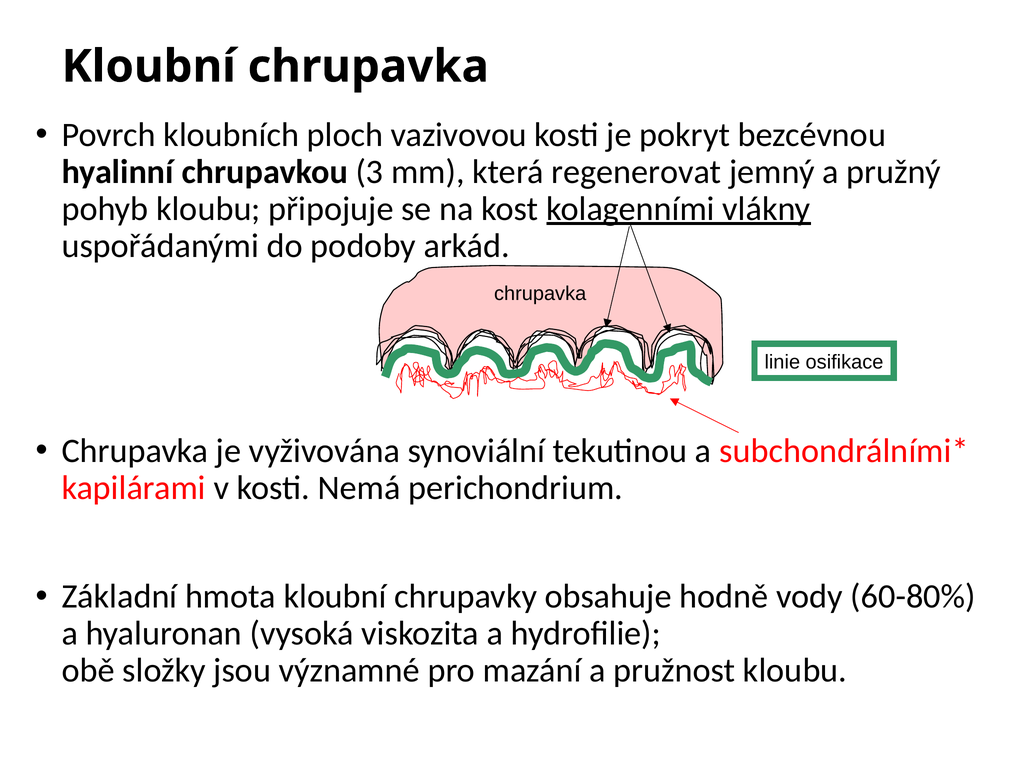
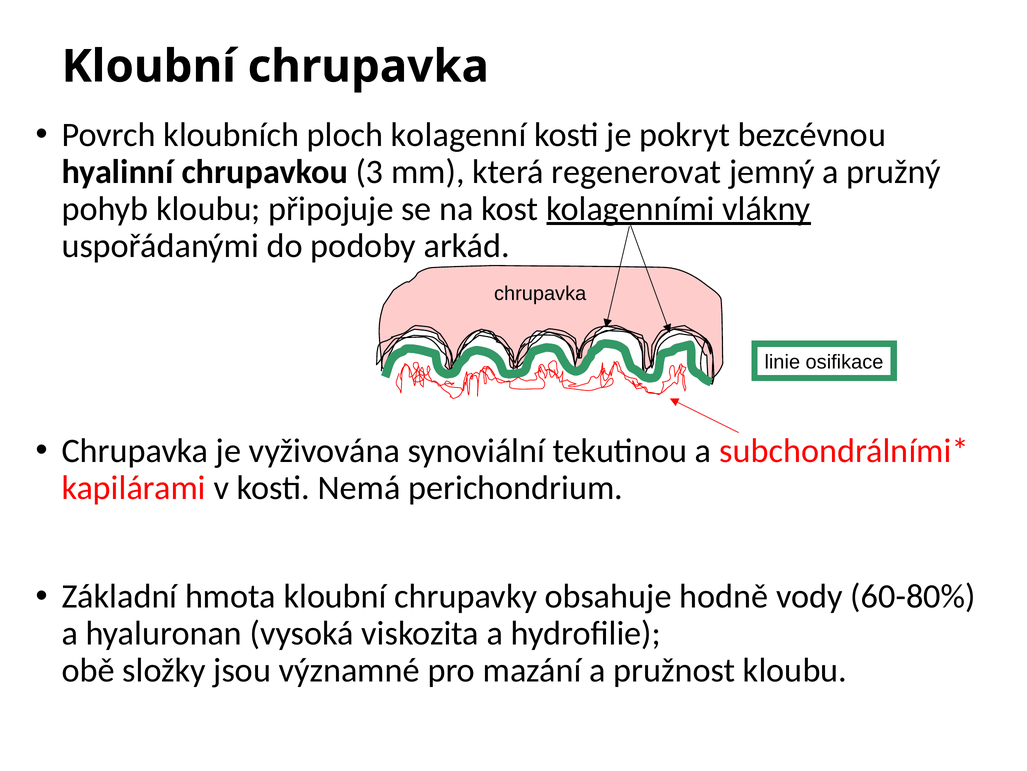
vazivovou: vazivovou -> kolagenní
